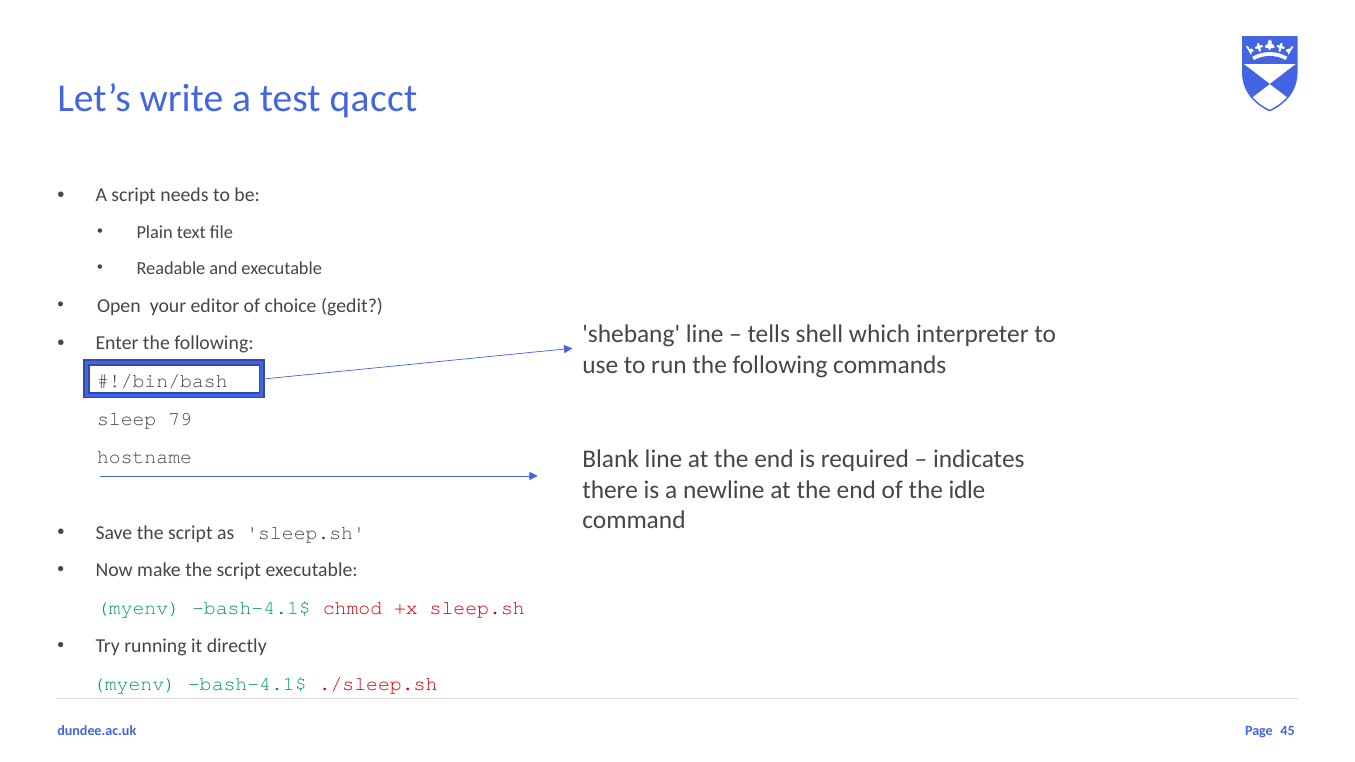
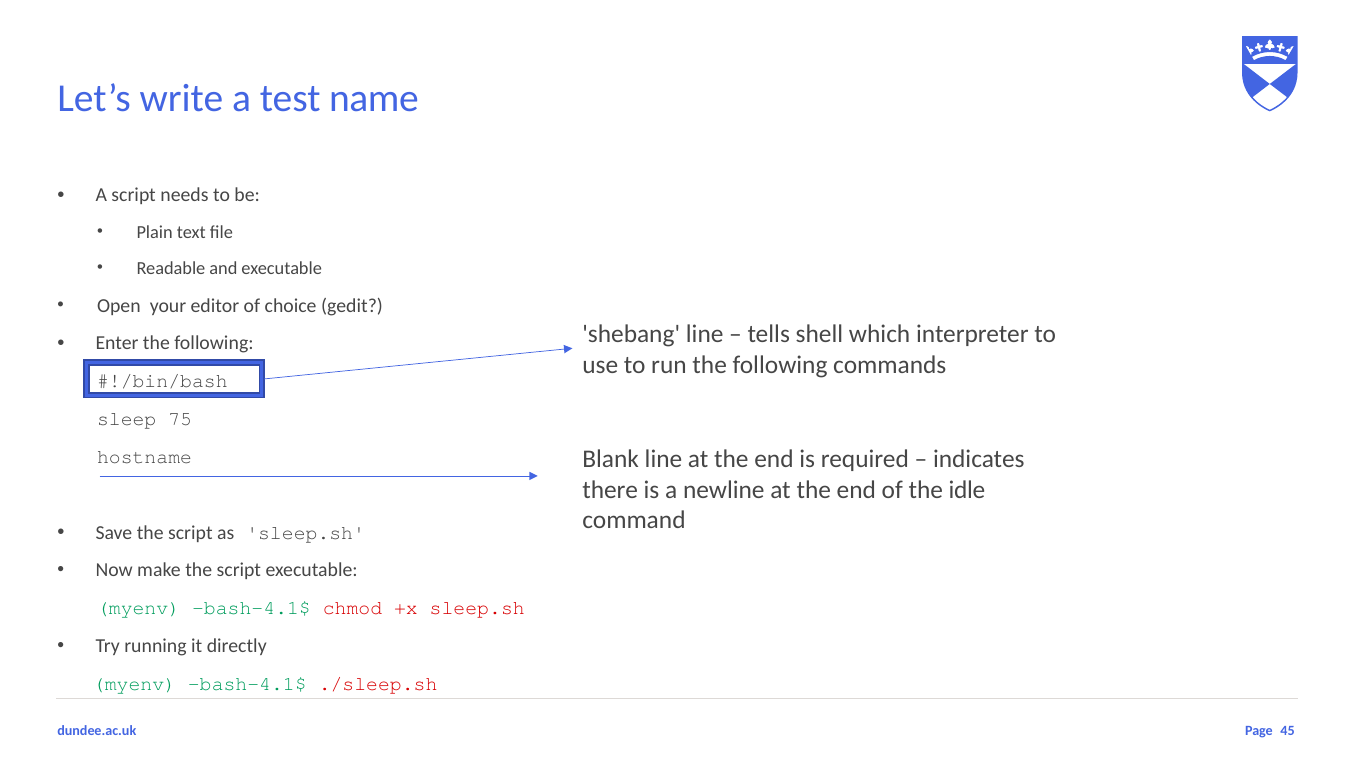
qacct: qacct -> name
79: 79 -> 75
